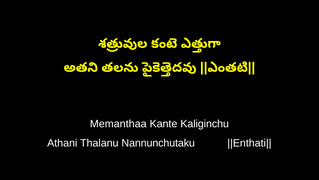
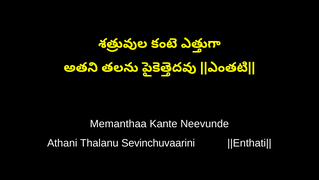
Kaliginchu: Kaliginchu -> Neevunde
Nannunchutaku: Nannunchutaku -> Sevinchuvaarini
